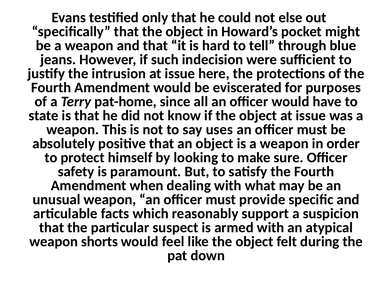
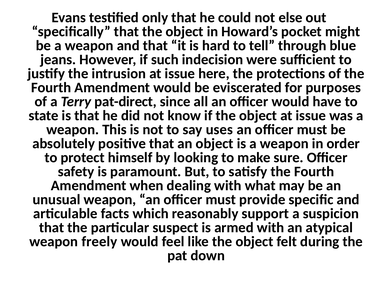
pat-home: pat-home -> pat-direct
shorts: shorts -> freely
